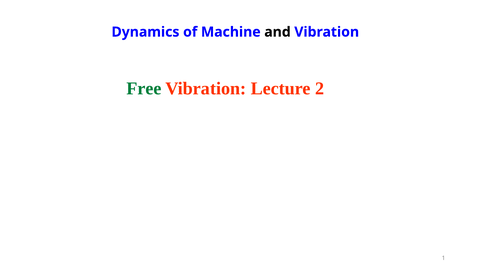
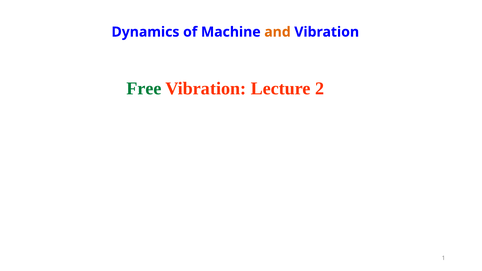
and colour: black -> orange
